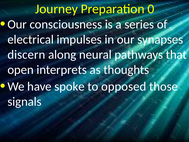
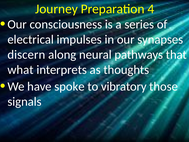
0: 0 -> 4
open: open -> what
opposed: opposed -> vibratory
